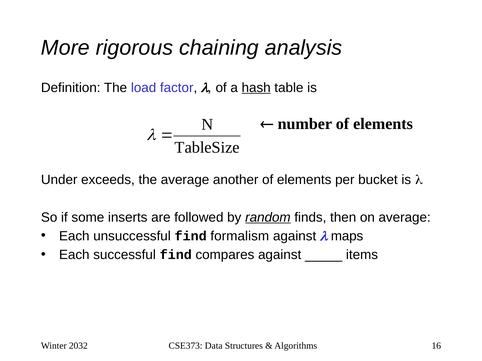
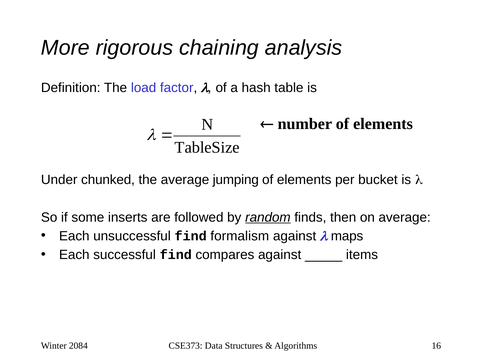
hash underline: present -> none
exceeds: exceeds -> chunked
another: another -> jumping
2032: 2032 -> 2084
